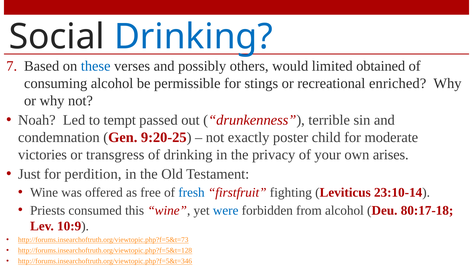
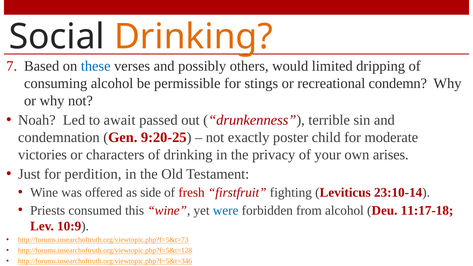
Drinking at (193, 37) colour: blue -> orange
obtained: obtained -> dripping
enriched: enriched -> condemn
tempt: tempt -> await
transgress: transgress -> characters
free: free -> side
fresh colour: blue -> red
80:17-18: 80:17-18 -> 11:17-18
